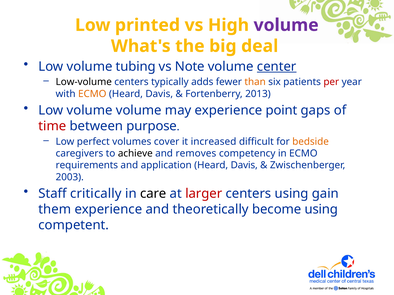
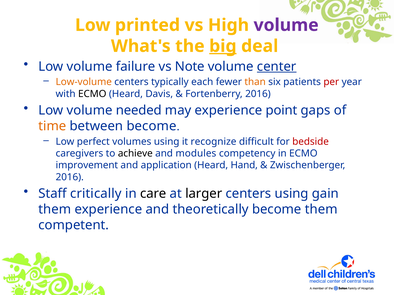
big underline: none -> present
tubing: tubing -> failure
Low-volume colour: black -> orange
adds: adds -> each
ECMO at (92, 94) colour: orange -> black
Fortenberry 2013: 2013 -> 2016
volume volume: volume -> needed
time colour: red -> orange
between purpose: purpose -> become
volumes cover: cover -> using
increased: increased -> recognize
bedside colour: orange -> red
removes: removes -> modules
requirements: requirements -> improvement
Davis at (244, 166): Davis -> Hand
2003 at (70, 177): 2003 -> 2016
larger colour: red -> black
become using: using -> them
